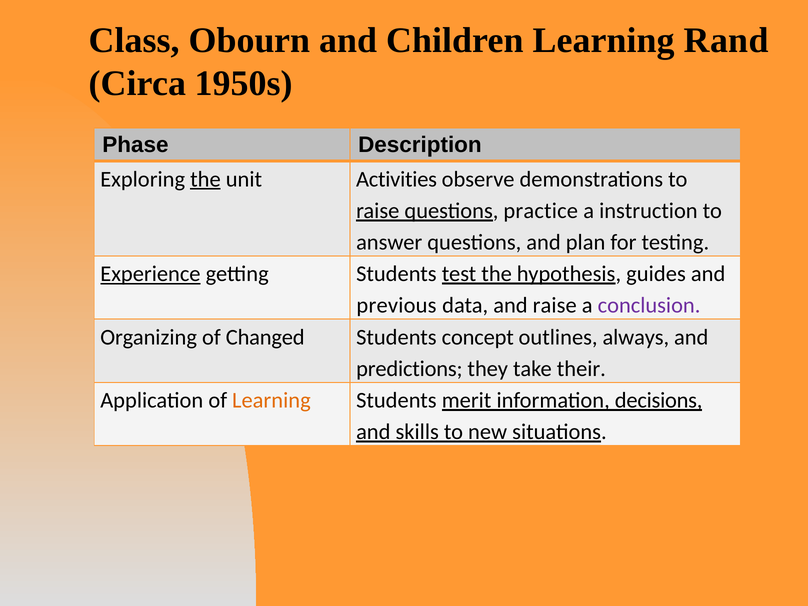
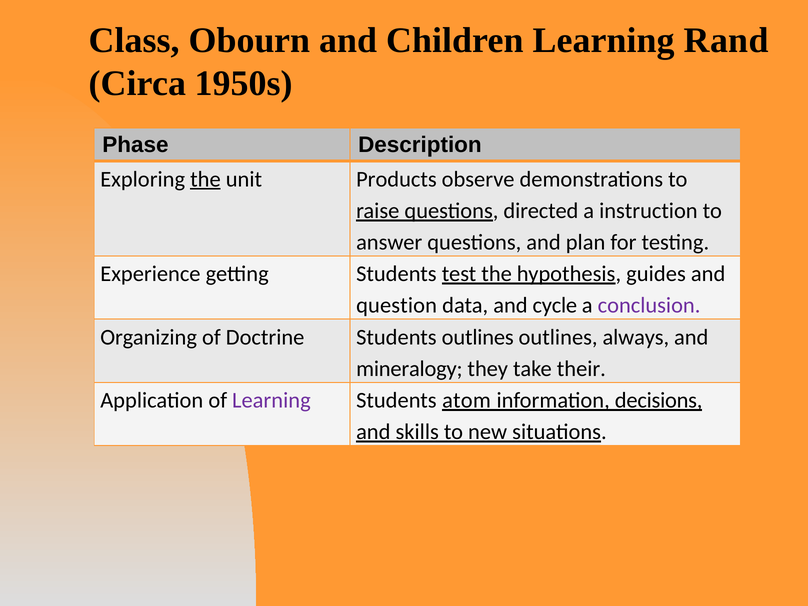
Activities: Activities -> Products
practice: practice -> directed
Experience underline: present -> none
previous: previous -> question
and raise: raise -> cycle
Changed: Changed -> Doctrine
Students concept: concept -> outlines
predictions: predictions -> mineralogy
Learning at (271, 400) colour: orange -> purple
merit: merit -> atom
